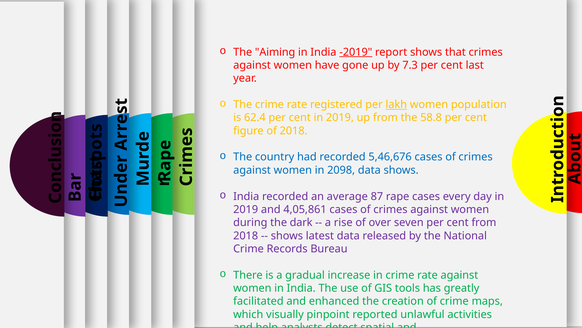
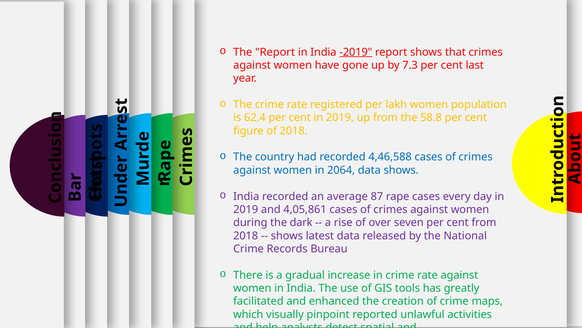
The Aiming: Aiming -> Report
lakh underline: present -> none
5,46,676: 5,46,676 -> 4,46,588
2098: 2098 -> 2064
